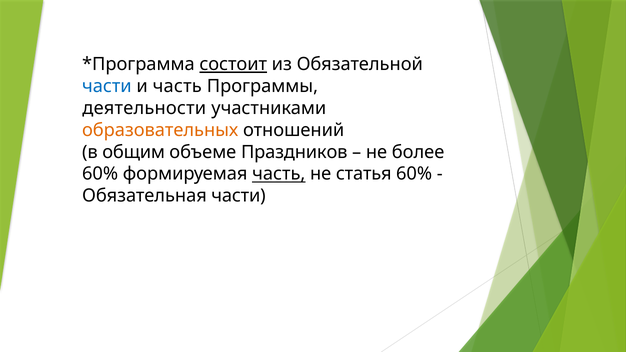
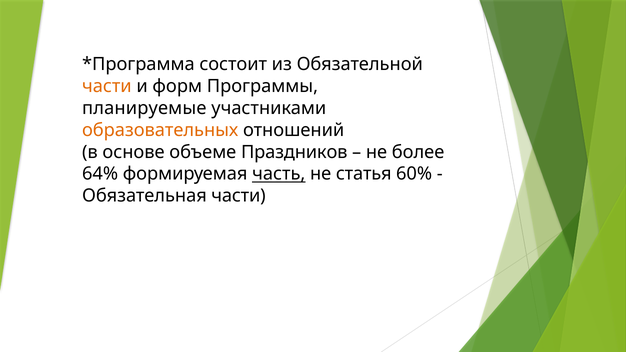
состоит underline: present -> none
части at (107, 86) colour: blue -> orange
и часть: часть -> форм
деятельности: деятельности -> планируемые
общим: общим -> основе
60% at (100, 174): 60% -> 64%
